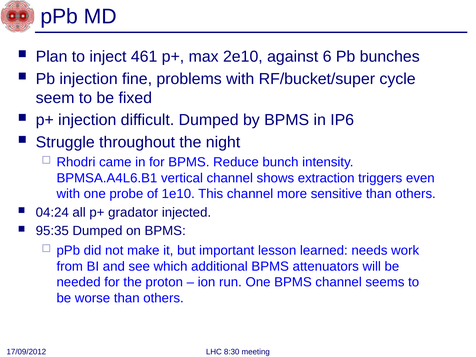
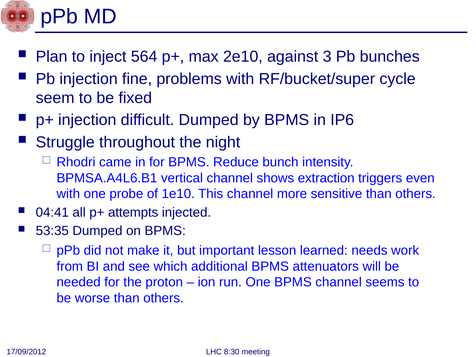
461: 461 -> 564
6: 6 -> 3
04:24: 04:24 -> 04:41
gradator: gradator -> attempts
95:35: 95:35 -> 53:35
